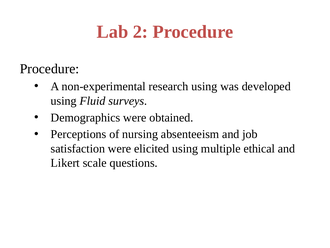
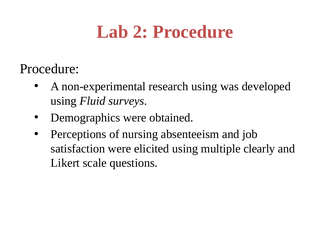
ethical: ethical -> clearly
